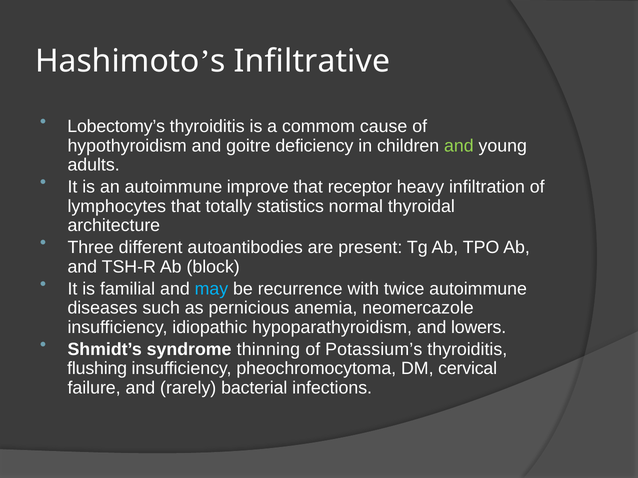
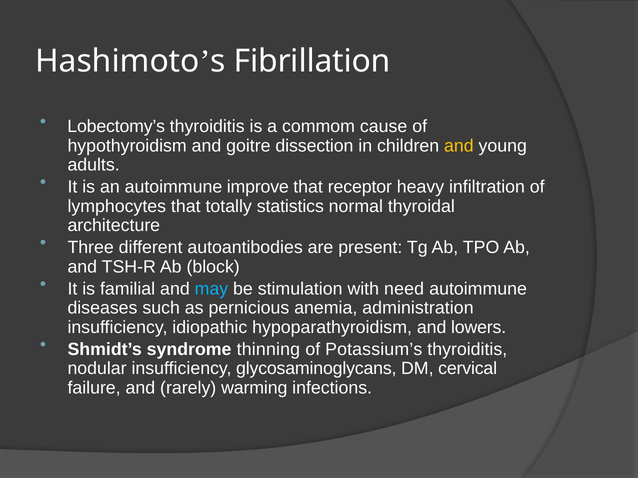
Infiltrative: Infiltrative -> Fibrillation
deficiency: deficiency -> dissection
and at (459, 146) colour: light green -> yellow
recurrence: recurrence -> stimulation
twice: twice -> need
neomercazole: neomercazole -> administration
flushing: flushing -> nodular
pheochromocytoma: pheochromocytoma -> glycosaminoglycans
bacterial: bacterial -> warming
